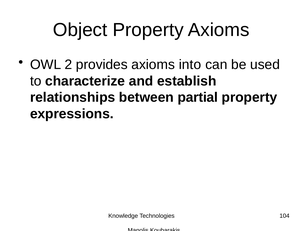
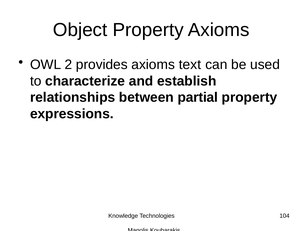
into: into -> text
